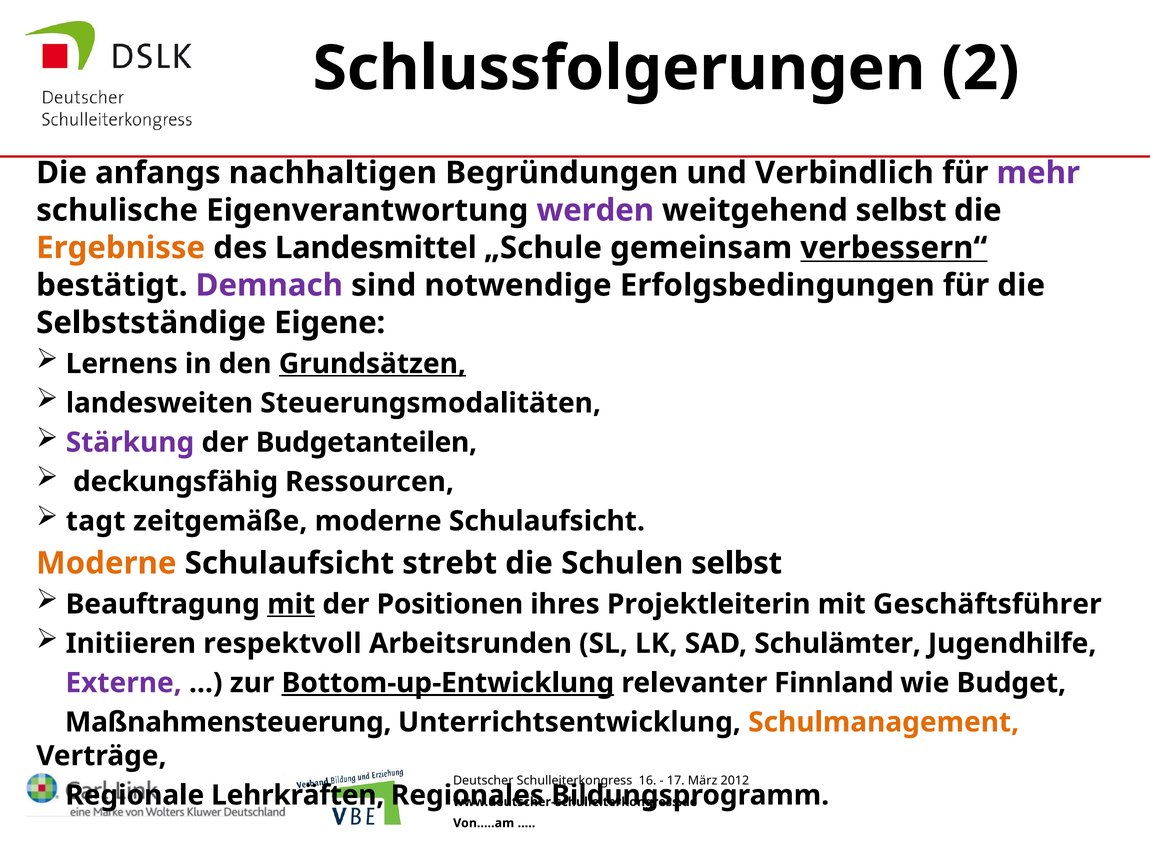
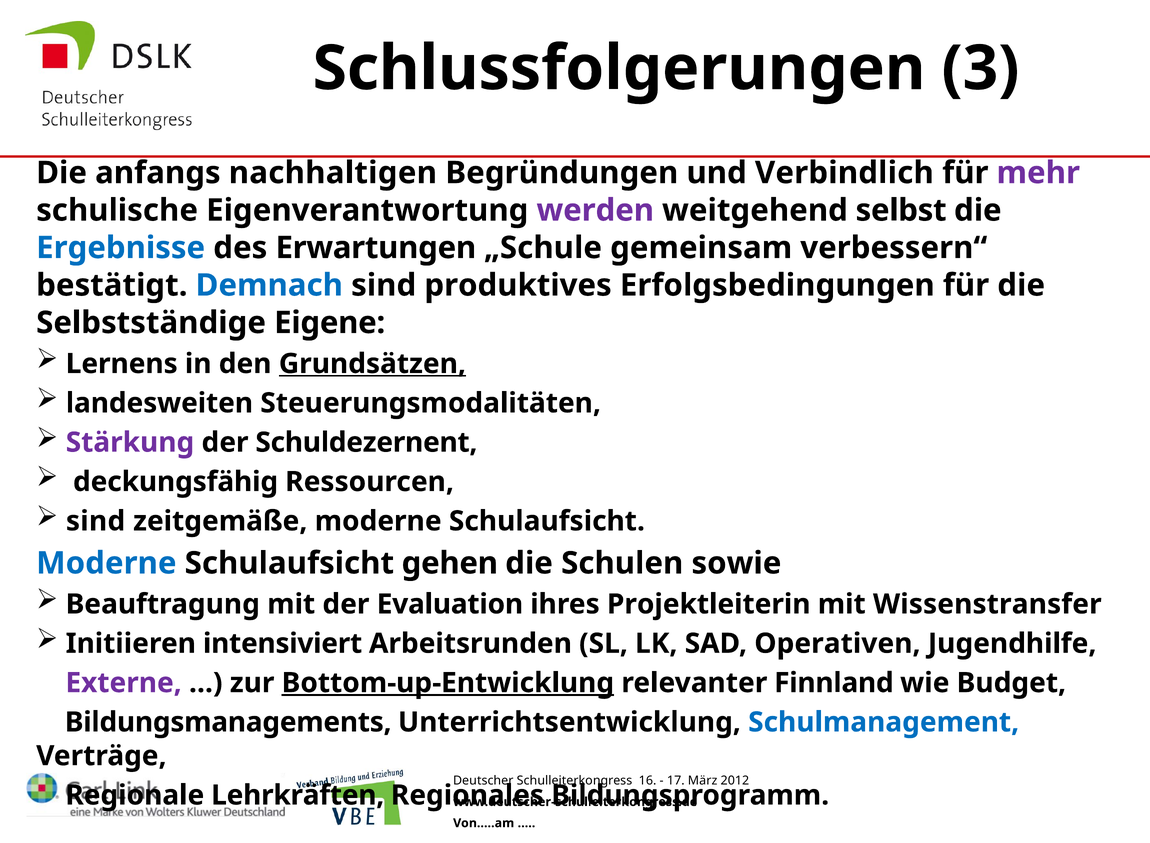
2: 2 -> 3
Ergebnisse colour: orange -> blue
Landesmittel: Landesmittel -> Erwartungen
verbessern“ underline: present -> none
Demnach colour: purple -> blue
notwendige: notwendige -> produktives
Budgetanteilen: Budgetanteilen -> Schuldezernent
tagt at (96, 521): tagt -> sind
Moderne at (106, 563) colour: orange -> blue
strebt: strebt -> gehen
Schulen selbst: selbst -> sowie
mit at (291, 604) underline: present -> none
Positionen: Positionen -> Evaluation
Geschäftsführer: Geschäftsführer -> Wissenstransfer
respektvoll: respektvoll -> intensiviert
Schulämter: Schulämter -> Operativen
Maßnahmensteuerung: Maßnahmensteuerung -> Bildungsmanagements
Schulmanagement colour: orange -> blue
